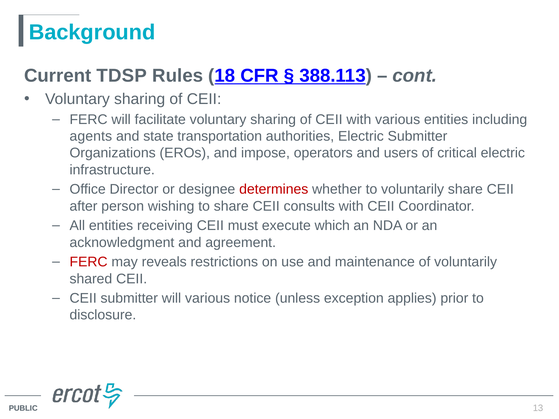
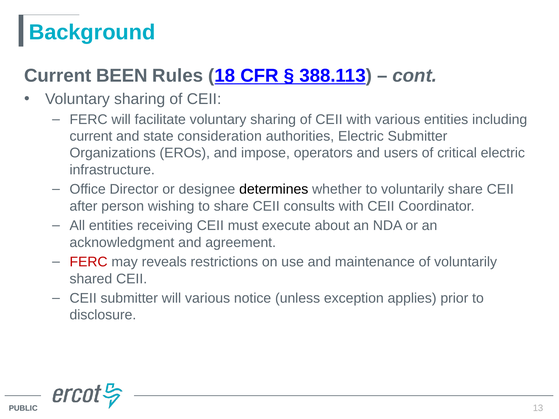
TDSP: TDSP -> BEEN
agents at (91, 136): agents -> current
transportation: transportation -> consideration
determines colour: red -> black
which: which -> about
